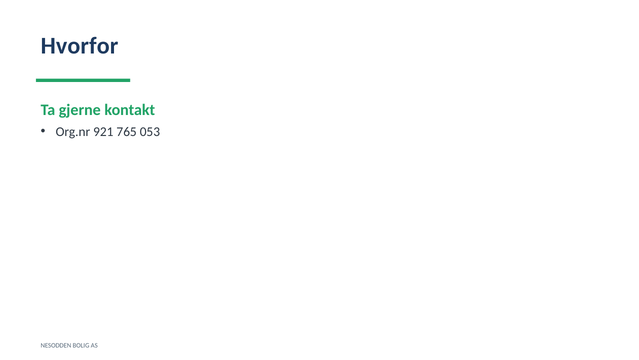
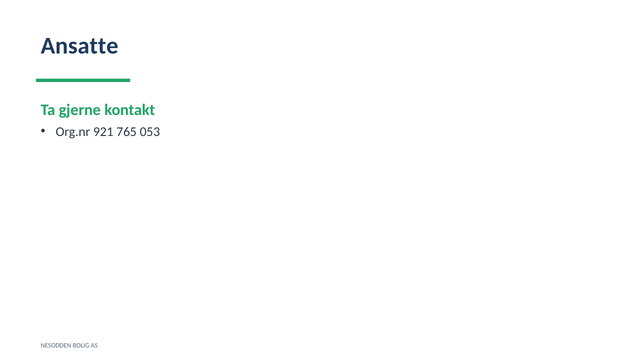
Hvorfor: Hvorfor -> Ansatte
